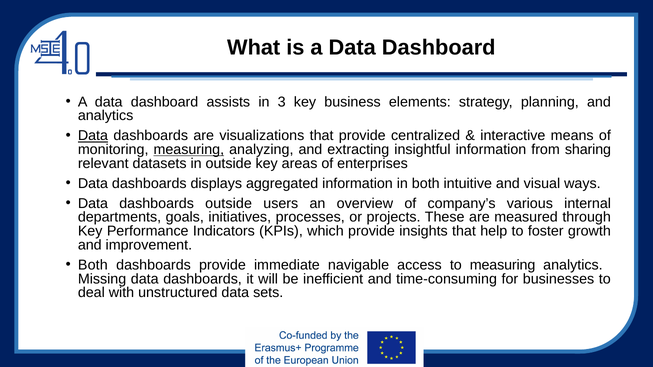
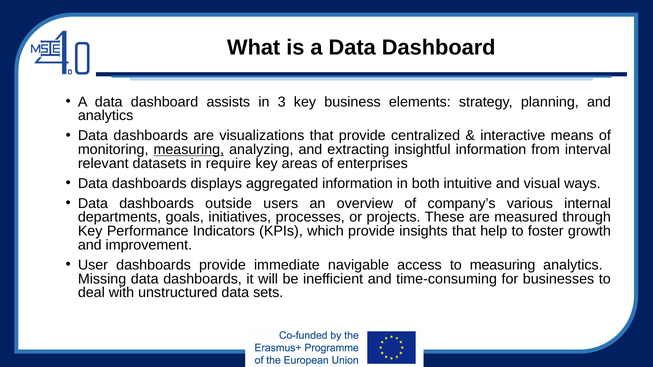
Data at (93, 136) underline: present -> none
sharing: sharing -> interval
in outside: outside -> require
Both at (93, 265): Both -> User
